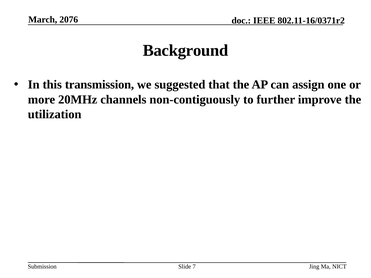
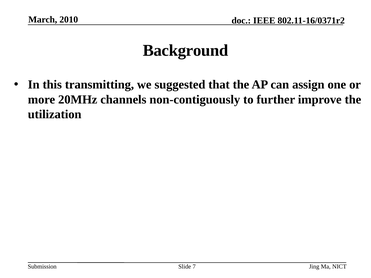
2076: 2076 -> 2010
transmission: transmission -> transmitting
